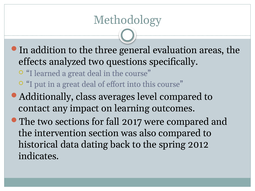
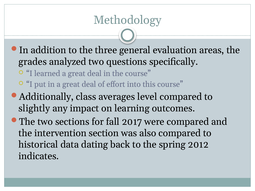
effects: effects -> grades
contact: contact -> slightly
